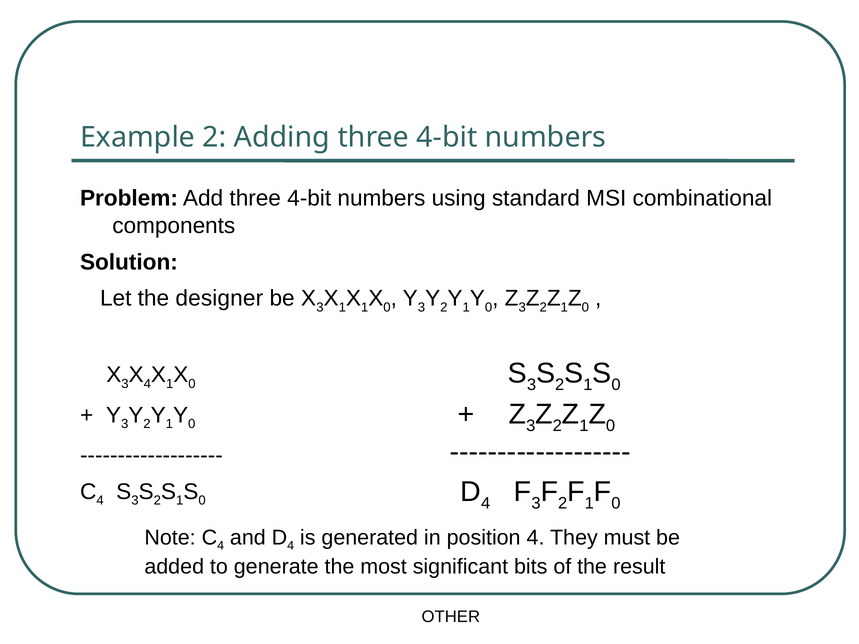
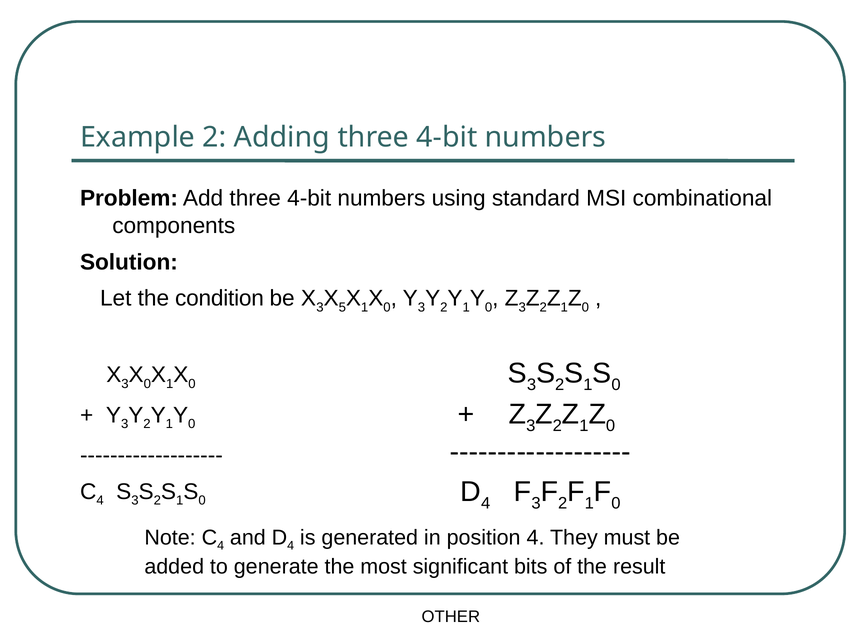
designer: designer -> condition
1 at (342, 307): 1 -> 5
4 at (147, 384): 4 -> 0
